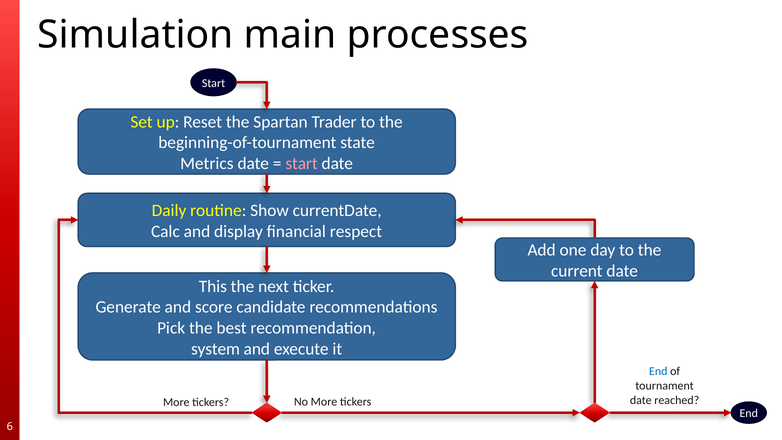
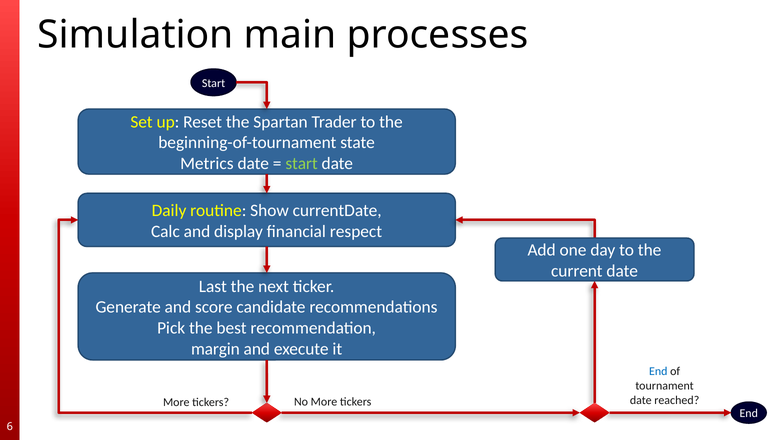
start at (302, 164) colour: pink -> light green
This: This -> Last
system: system -> margin
